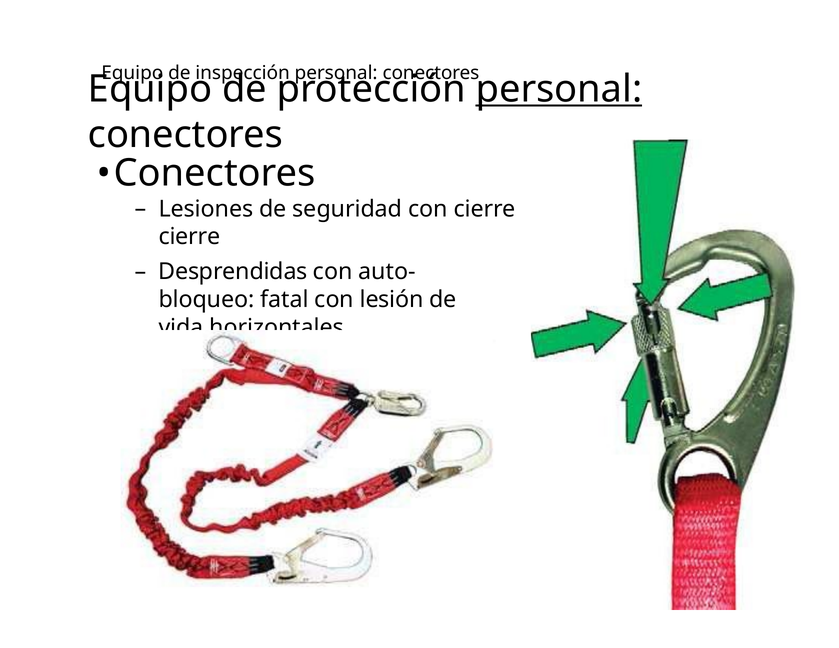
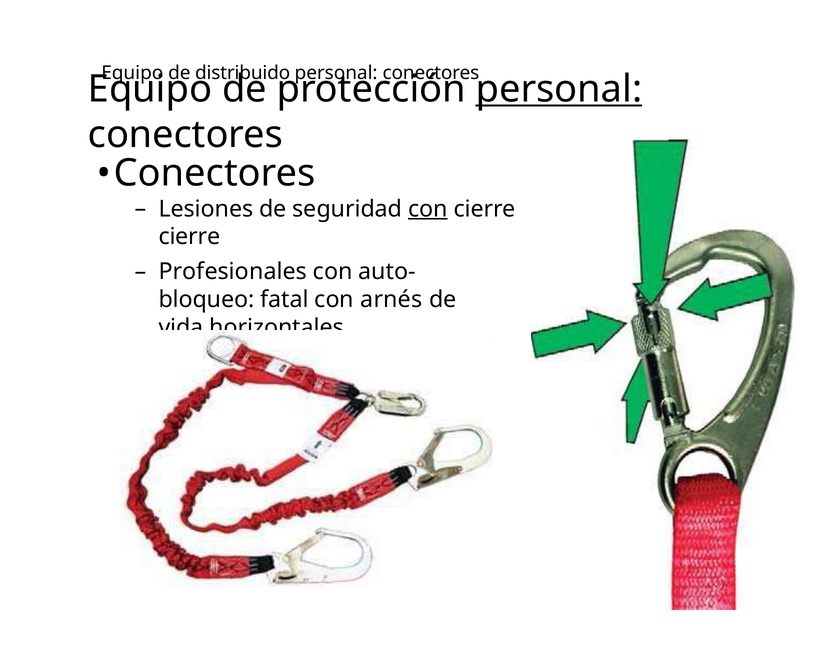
inspección: inspección -> distribuido
con at (428, 209) underline: none -> present
Desprendidas: Desprendidas -> Profesionales
lesión: lesión -> arnés
